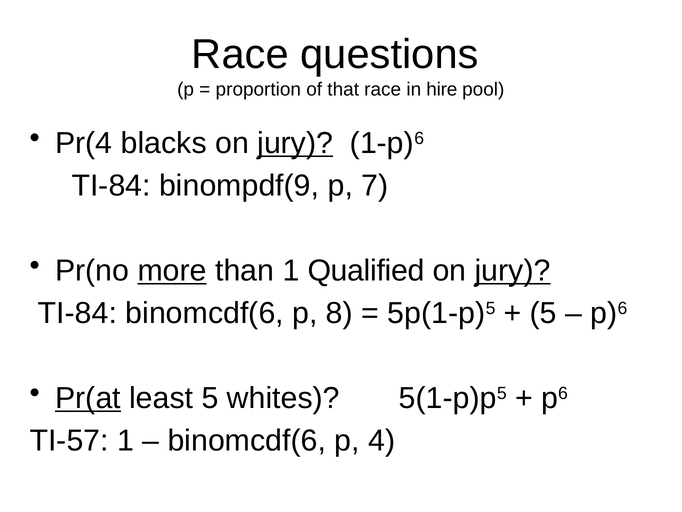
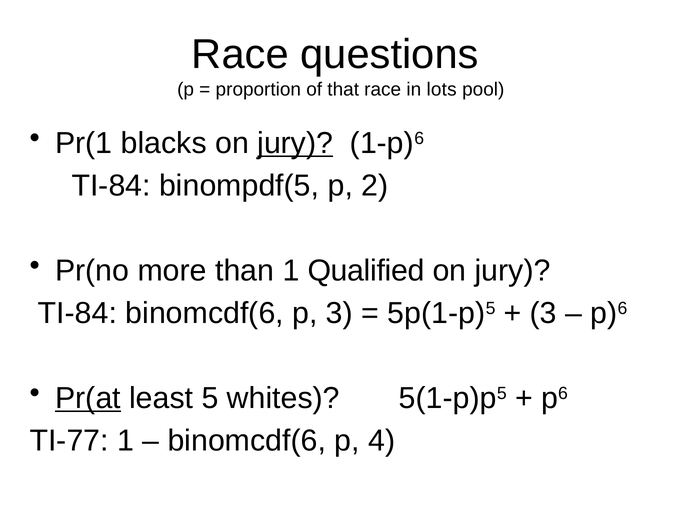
hire: hire -> lots
Pr(4: Pr(4 -> Pr(1
binompdf(9: binompdf(9 -> binompdf(5
7: 7 -> 2
more underline: present -> none
jury at (513, 270) underline: present -> none
p 8: 8 -> 3
5 at (543, 313): 5 -> 3
TI-57: TI-57 -> TI-77
